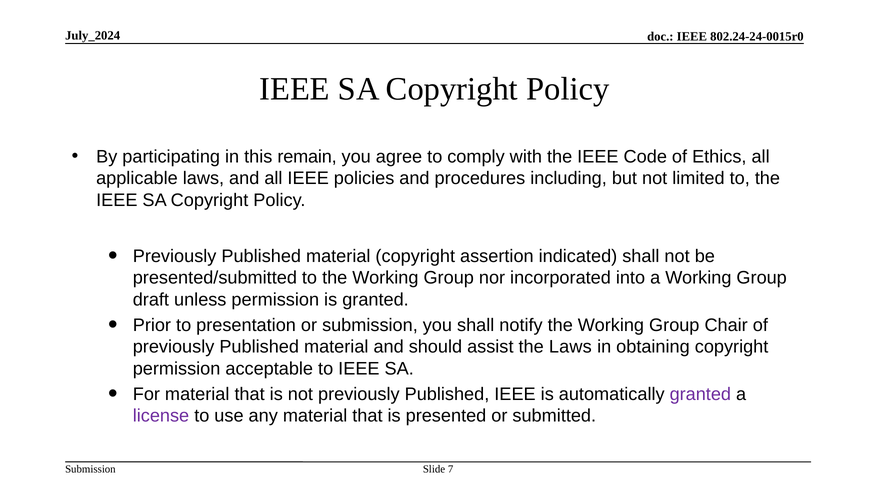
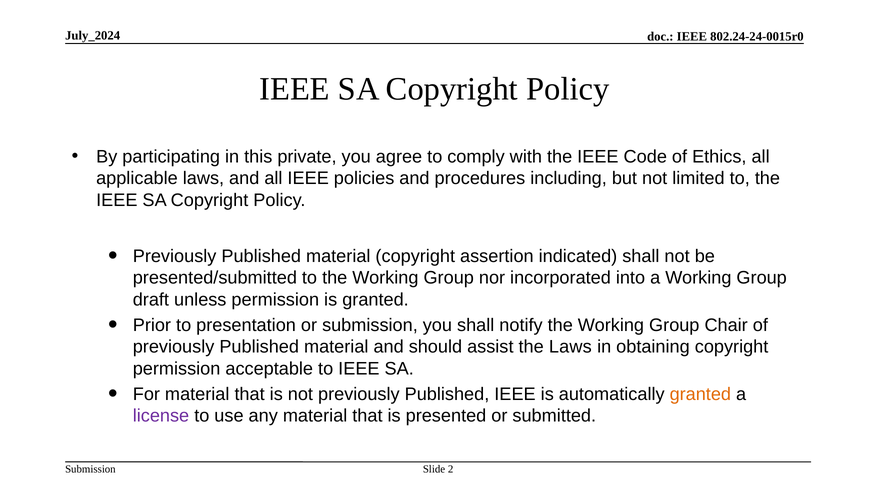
remain: remain -> private
granted at (700, 394) colour: purple -> orange
7: 7 -> 2
